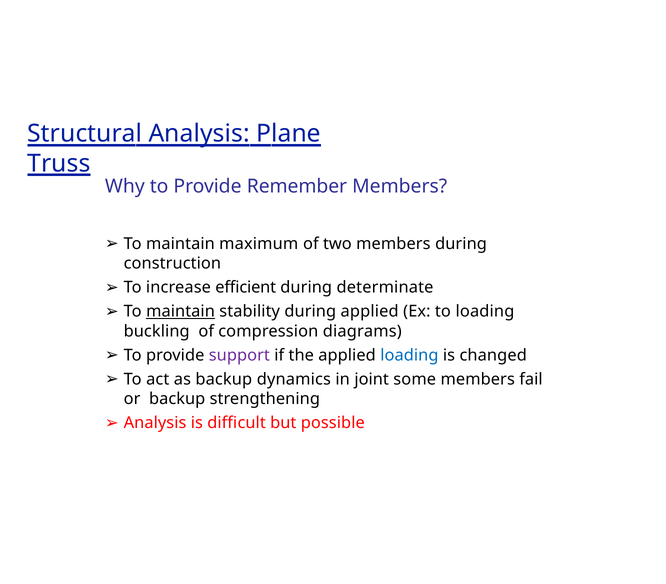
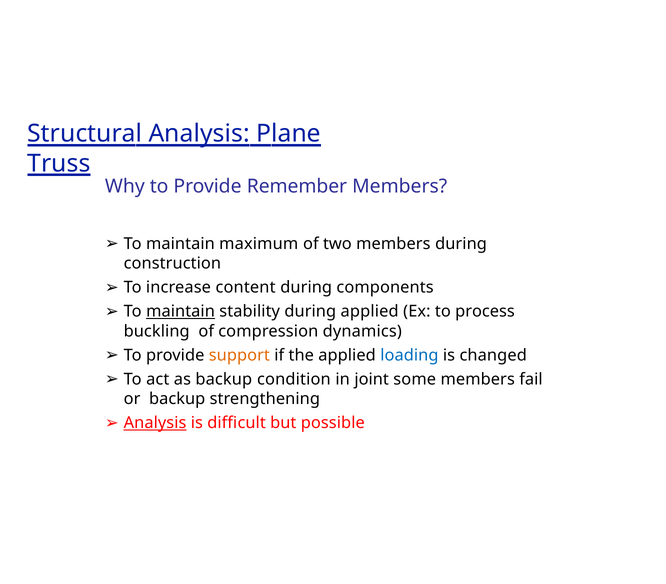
efficient: efficient -> content
determinate: determinate -> components
to loading: loading -> process
diagrams: diagrams -> dynamics
support colour: purple -> orange
dynamics: dynamics -> condition
Analysis at (155, 423) underline: none -> present
